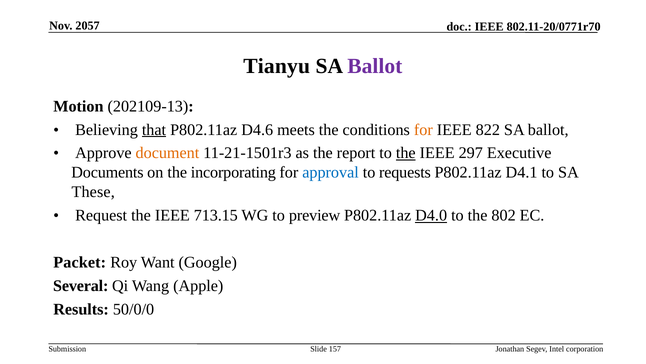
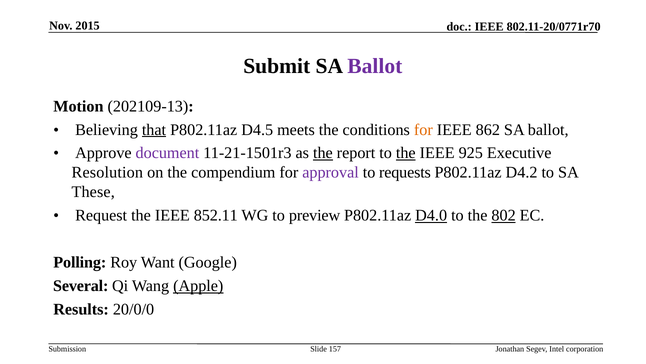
2057: 2057 -> 2015
Tianyu: Tianyu -> Submit
D4.6: D4.6 -> D4.5
822: 822 -> 862
document colour: orange -> purple
the at (323, 153) underline: none -> present
297: 297 -> 925
Documents: Documents -> Resolution
incorporating: incorporating -> compendium
approval colour: blue -> purple
D4.1: D4.1 -> D4.2
713.15: 713.15 -> 852.11
802 underline: none -> present
Packet: Packet -> Polling
Apple underline: none -> present
50/0/0: 50/0/0 -> 20/0/0
